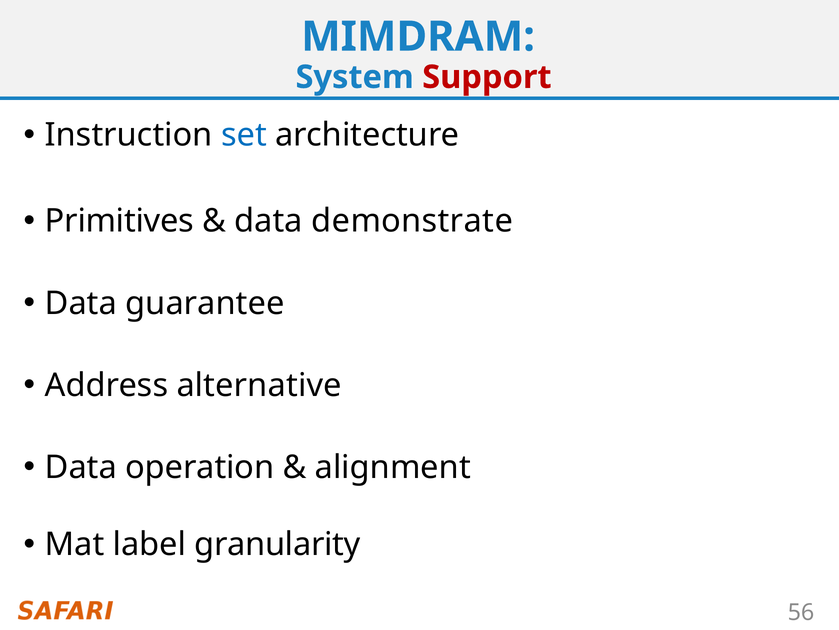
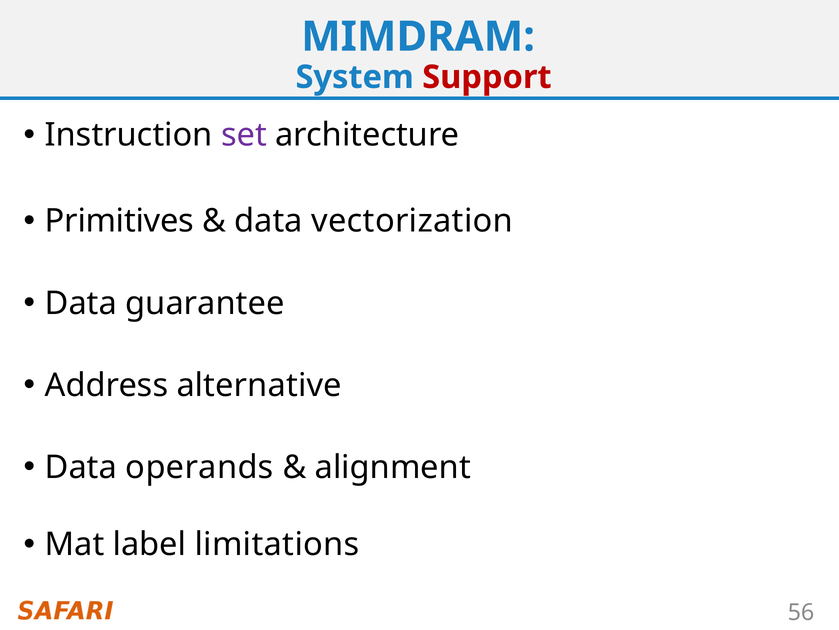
set colour: blue -> purple
demonstrate: demonstrate -> vectorization
operation: operation -> operands
granularity: granularity -> limitations
